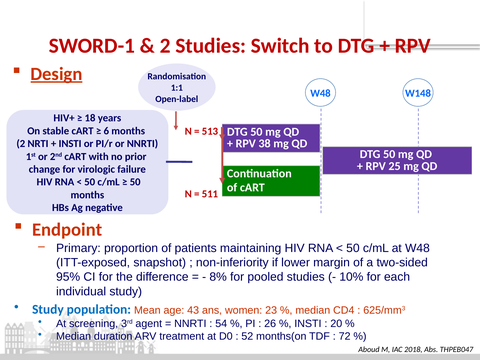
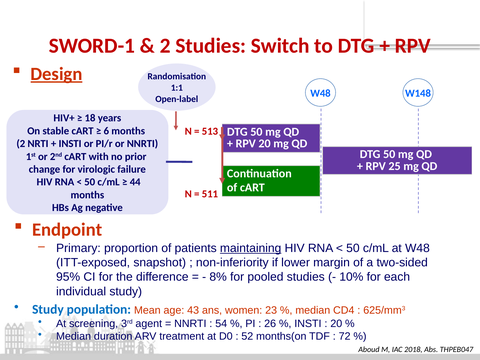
RPV 38: 38 -> 20
50 at (135, 182): 50 -> 44
maintaining underline: none -> present
